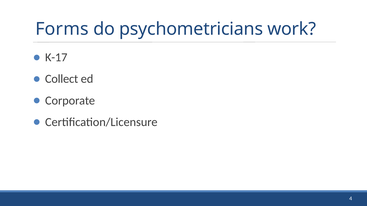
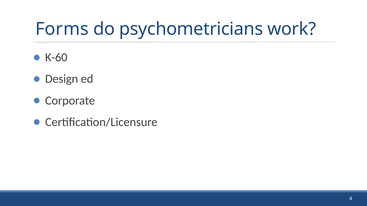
K-17: K-17 -> K-60
Collect: Collect -> Design
